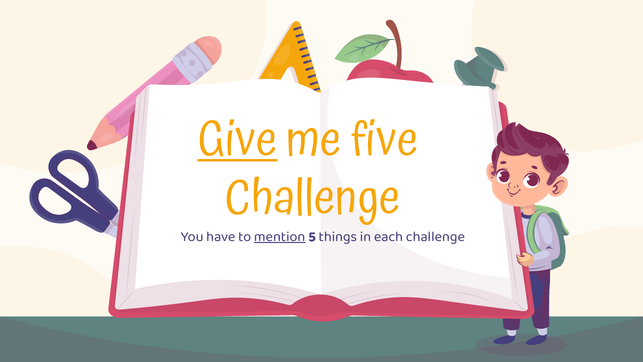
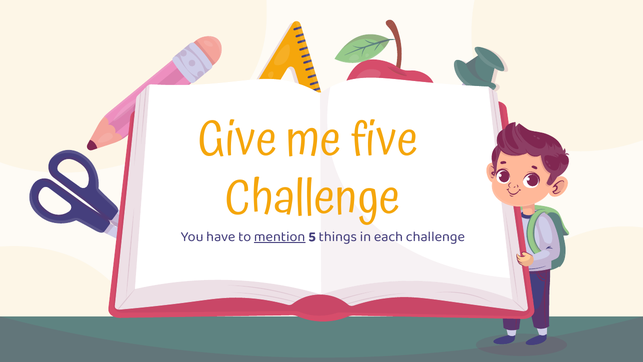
Give underline: present -> none
